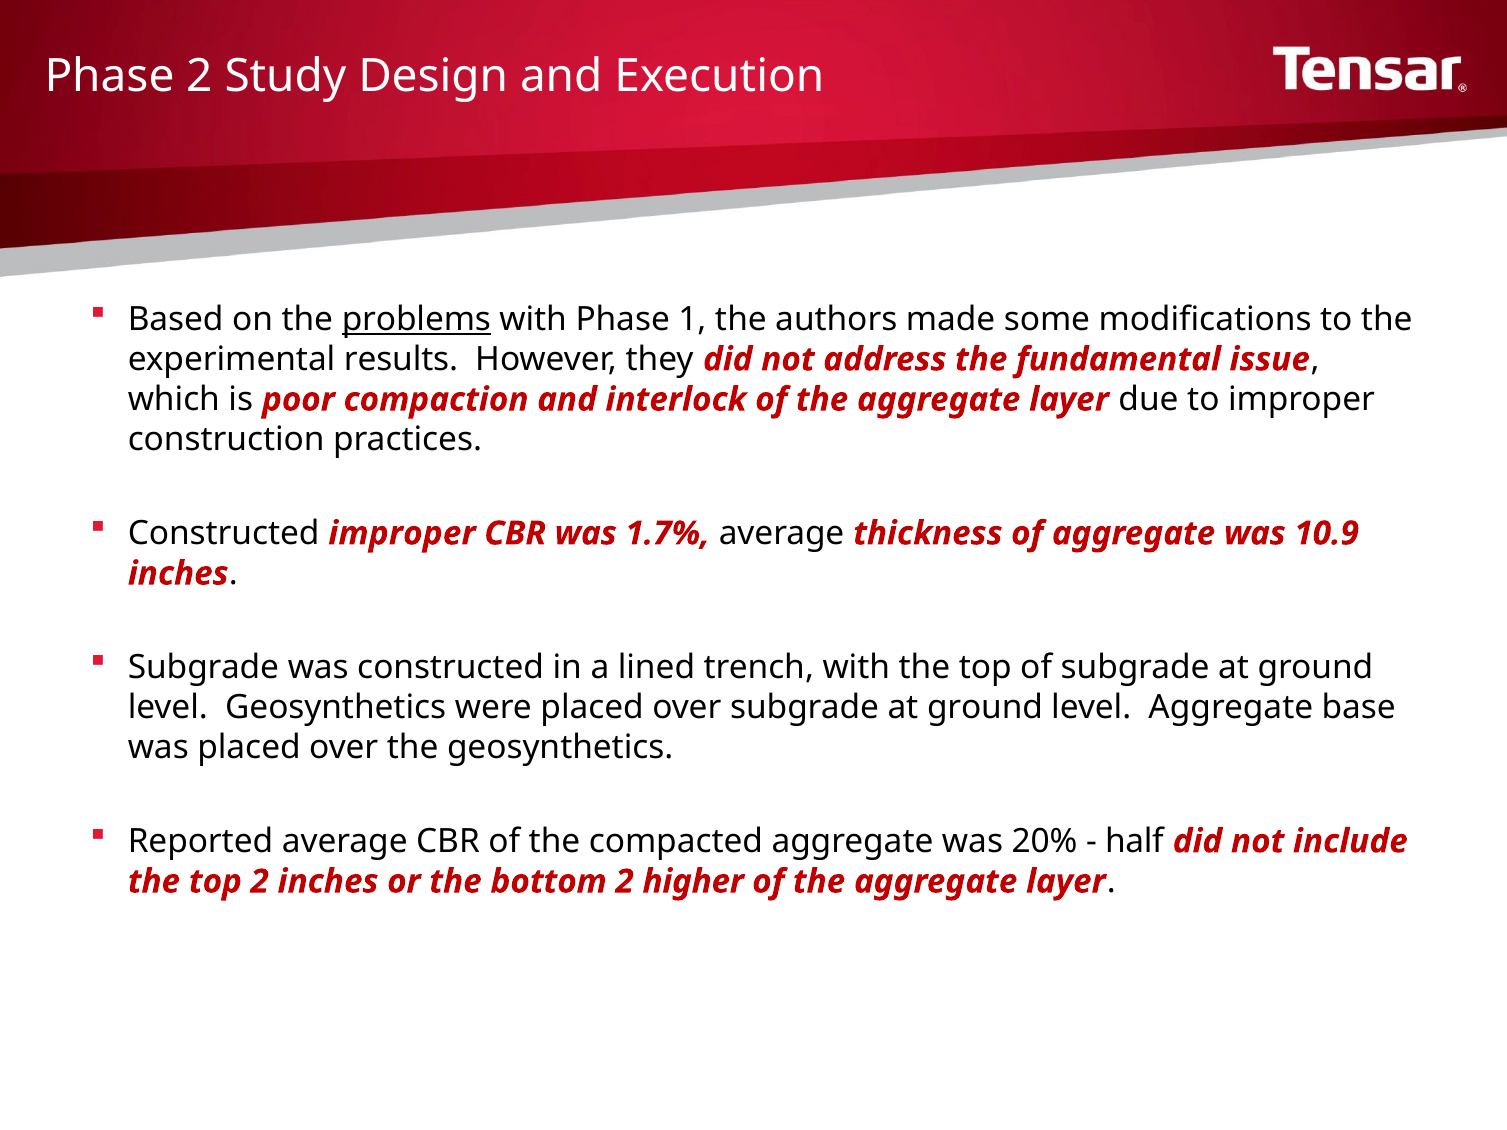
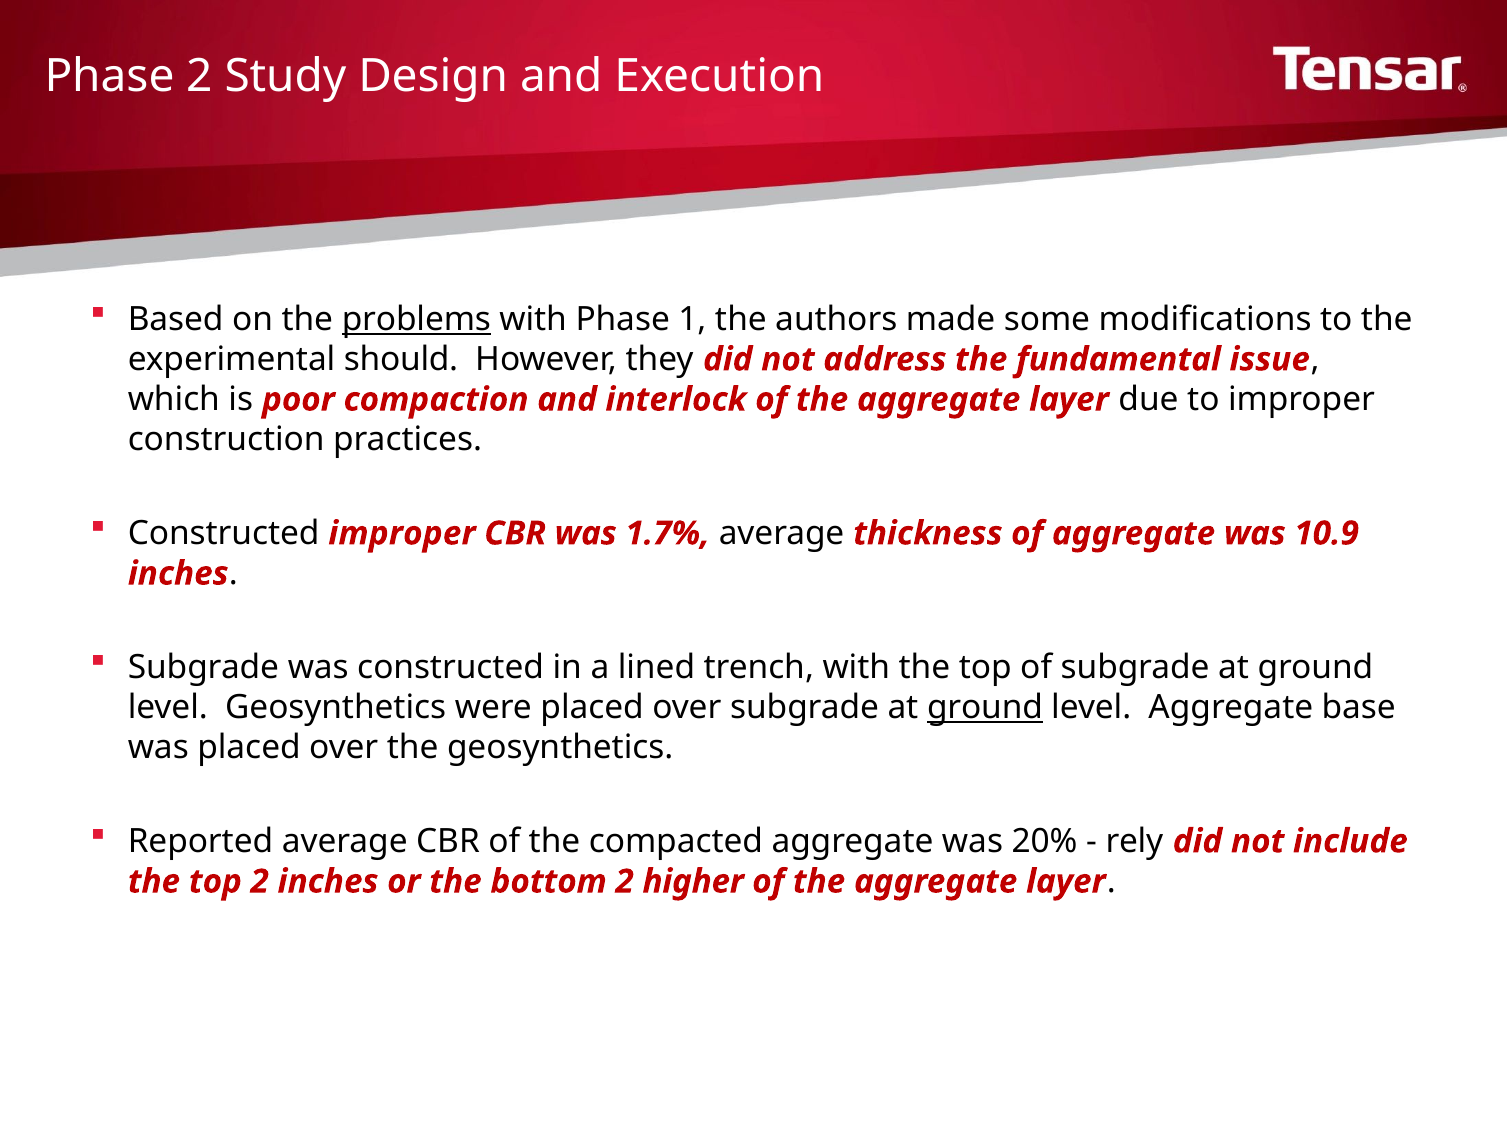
results: results -> should
ground at (985, 708) underline: none -> present
half: half -> rely
